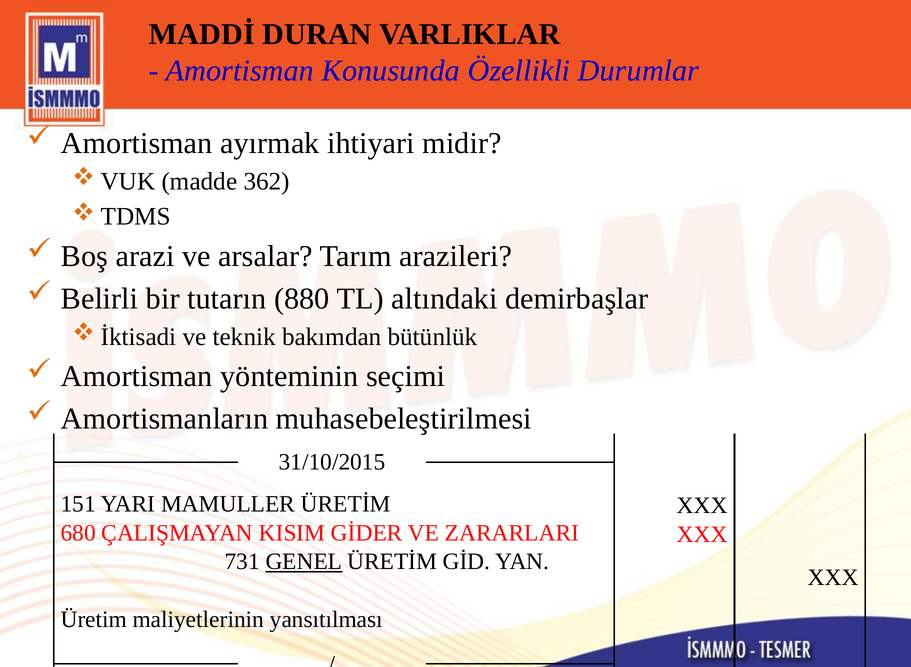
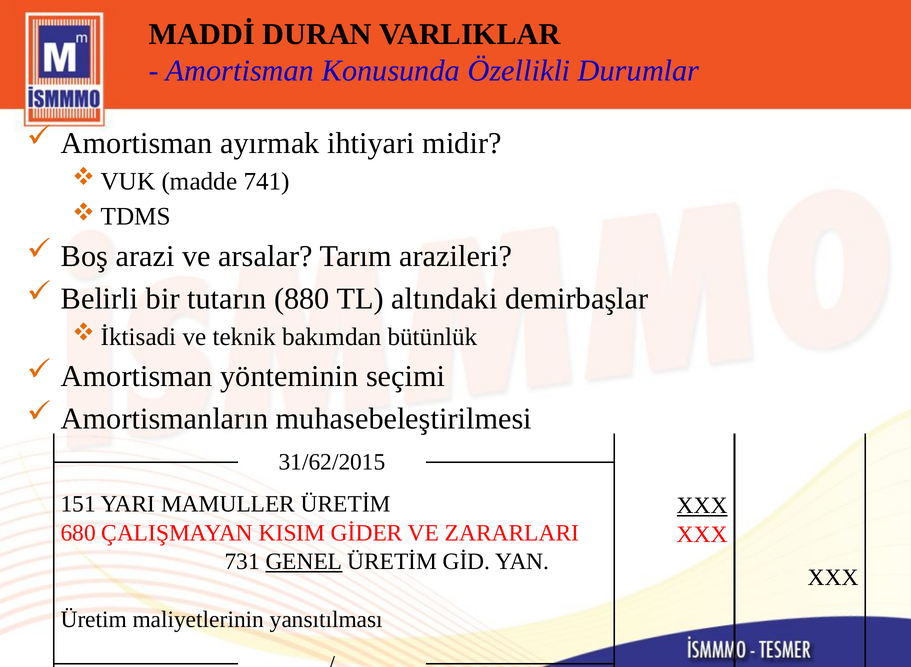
362: 362 -> 741
31/10/2015: 31/10/2015 -> 31/62/2015
XXX at (702, 506) underline: none -> present
